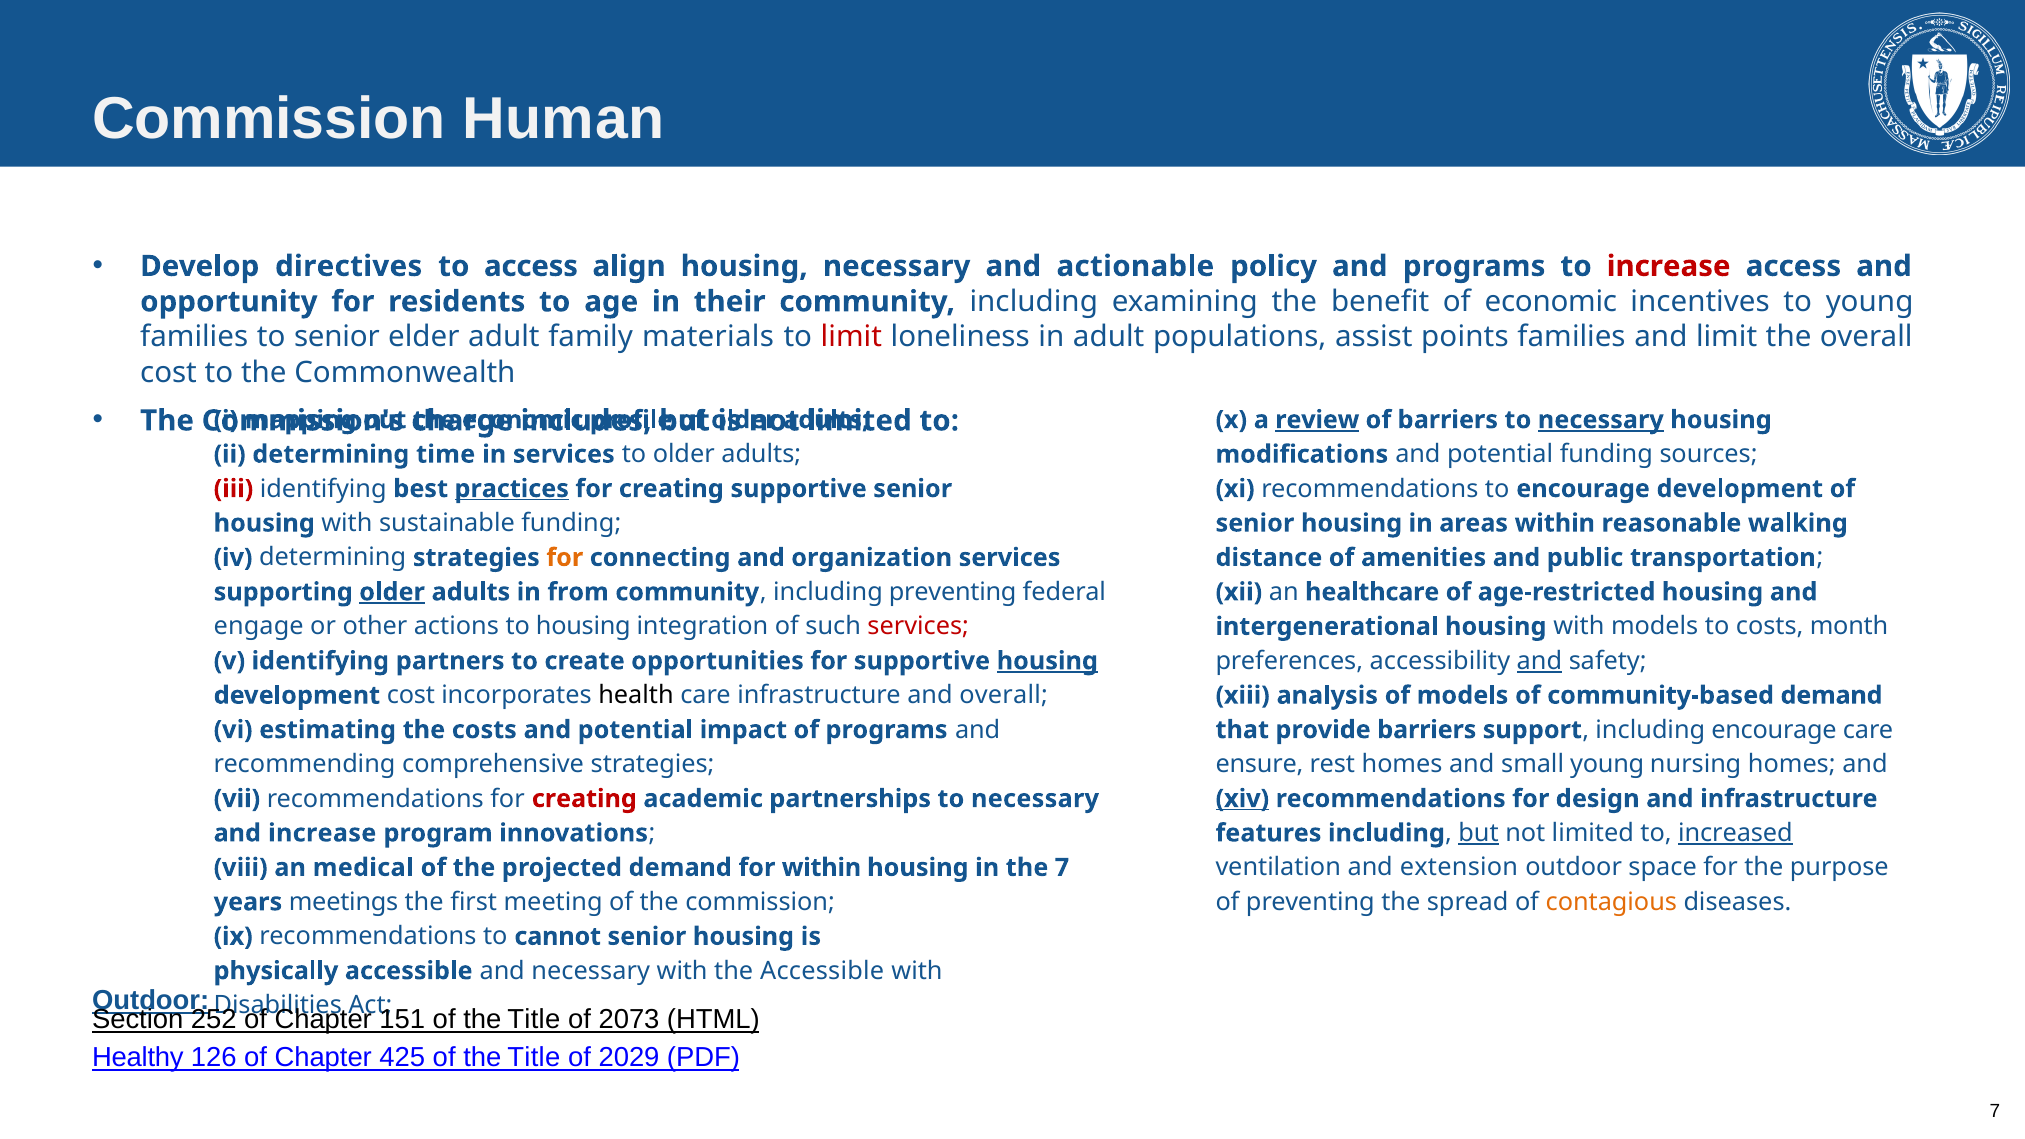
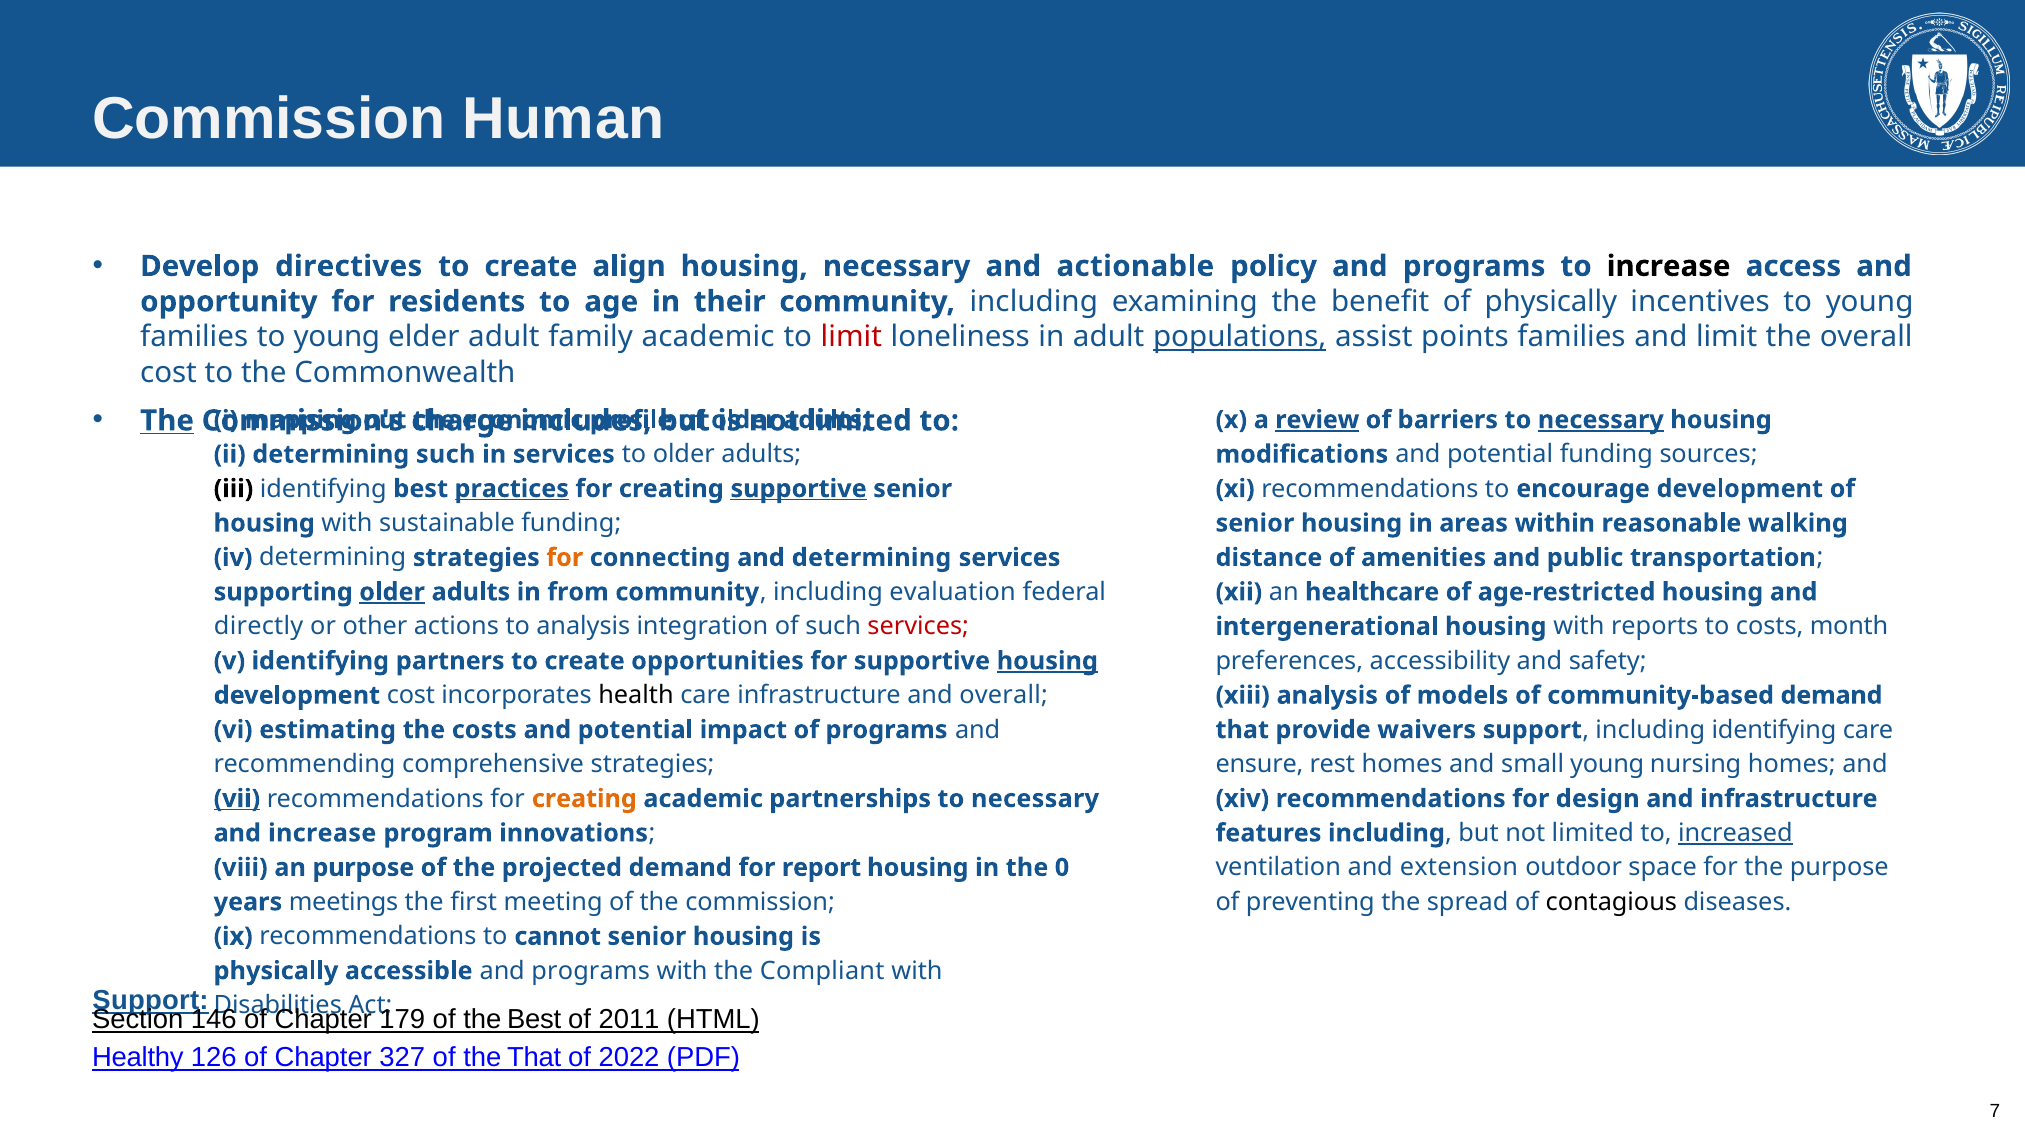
access at (531, 266): access -> create
increase at (1669, 266) colour: red -> black
of economic: economic -> physically
families to senior: senior -> young
family materials: materials -> academic
populations underline: none -> present
The at (167, 421) underline: none -> present
determining time: time -> such
iii colour: red -> black
supportive at (799, 489) underline: none -> present
and organization: organization -> determining
including preventing: preventing -> evaluation
engage: engage -> directly
to housing: housing -> analysis
with models: models -> reports
and at (1539, 661) underline: present -> none
provide barriers: barriers -> waivers
including encourage: encourage -> identifying
vii underline: none -> present
creating at (584, 799) colour: red -> orange
xiv underline: present -> none
but at (1478, 833) underline: present -> none
an medical: medical -> purpose
for within: within -> report
the 7: 7 -> 0
contagious colour: orange -> black
accessible and necessary: necessary -> programs
the Accessible: Accessible -> Compliant
Outdoor at (151, 1001): Outdoor -> Support
252: 252 -> 146
151: 151 -> 179
Title at (534, 1020): Title -> Best
2073: 2073 -> 2011
425: 425 -> 327
Title at (534, 1058): Title -> That
2029: 2029 -> 2022
